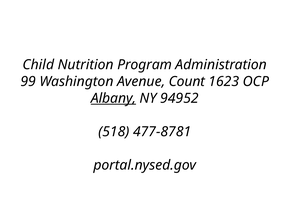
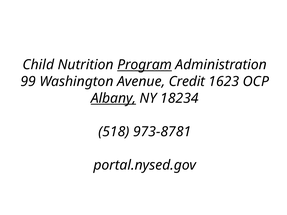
Program underline: none -> present
Count: Count -> Credit
94952: 94952 -> 18234
477-8781: 477-8781 -> 973-8781
